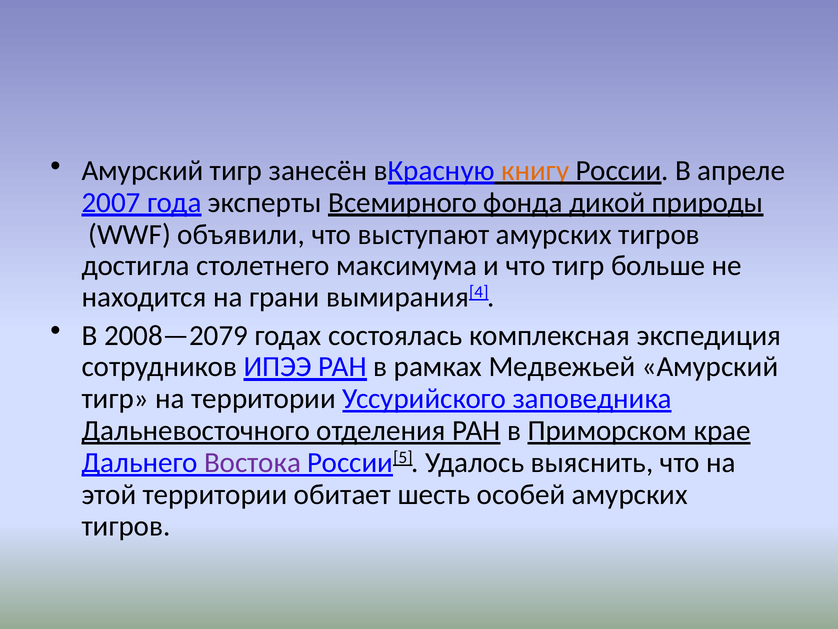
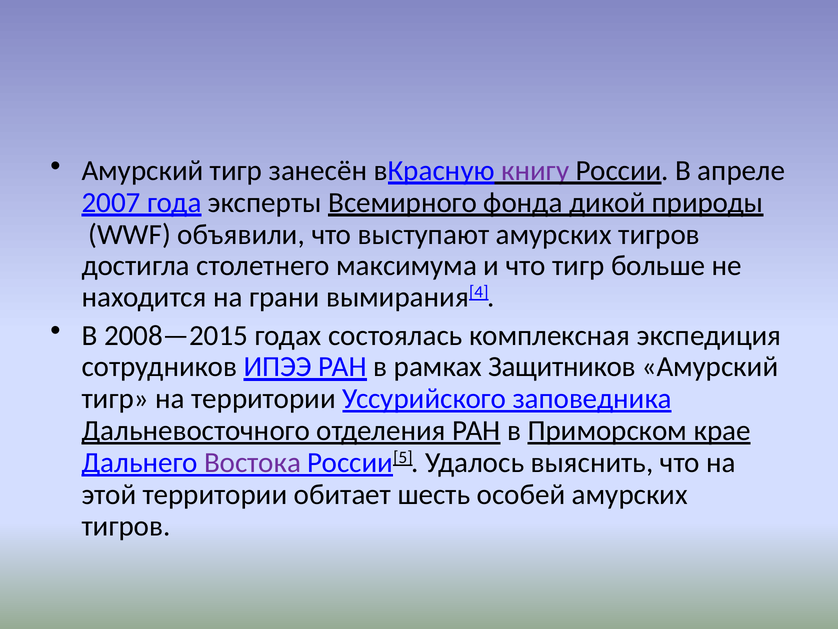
книгу colour: orange -> purple
2008—2079: 2008—2079 -> 2008—2015
Медвежьей: Медвежьей -> Защитников
